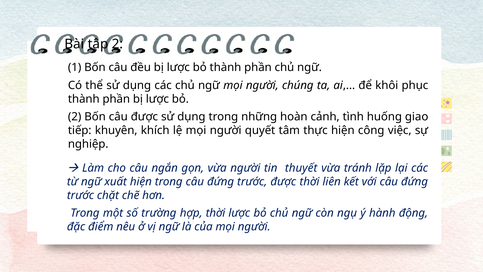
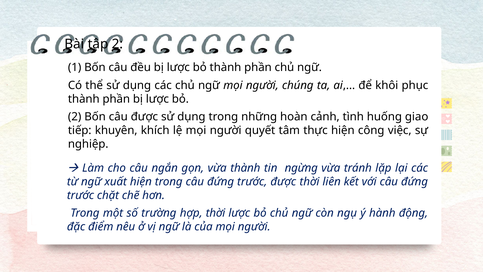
vừa người: người -> thành
thuyết: thuyết -> ngừng
